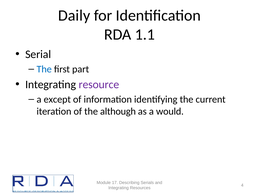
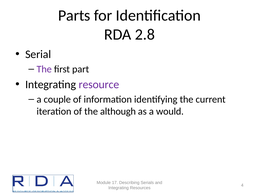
Daily: Daily -> Parts
1.1: 1.1 -> 2.8
The at (44, 69) colour: blue -> purple
except: except -> couple
